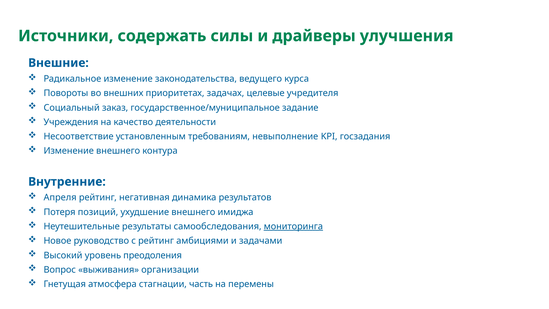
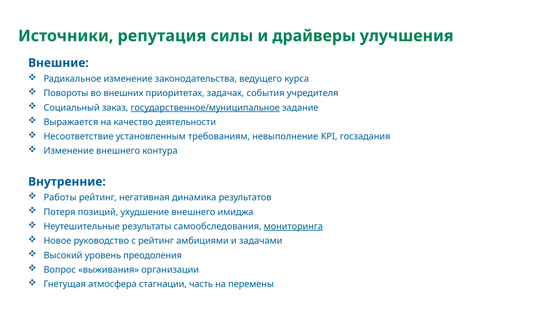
содержать: содержать -> репутация
целевые: целевые -> события
государственное/муниципальное underline: none -> present
Учреждения: Учреждения -> Выражается
Апреля: Апреля -> Работы
